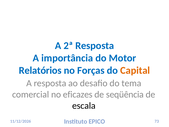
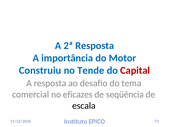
Relatórios: Relatórios -> Construiu
Forças: Forças -> Tende
Capital colour: orange -> red
